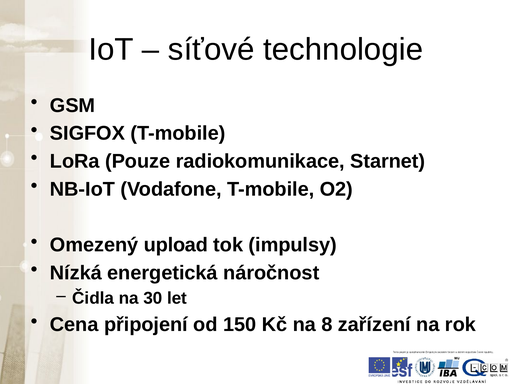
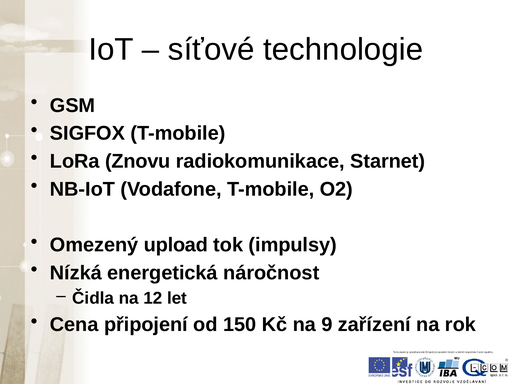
Pouze: Pouze -> Znovu
30: 30 -> 12
8: 8 -> 9
